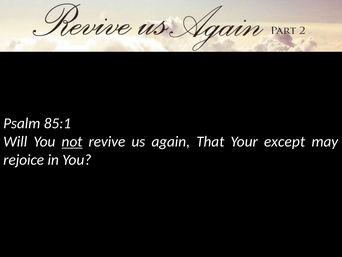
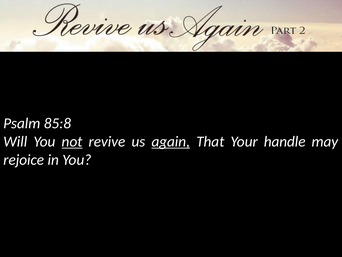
85:1: 85:1 -> 85:8
again underline: none -> present
except: except -> handle
